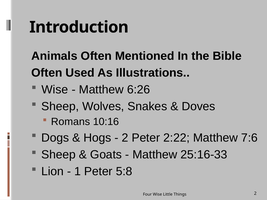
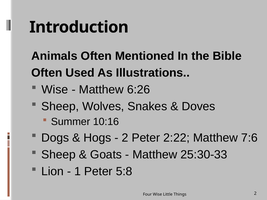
Romans: Romans -> Summer
25:16-33: 25:16-33 -> 25:30-33
